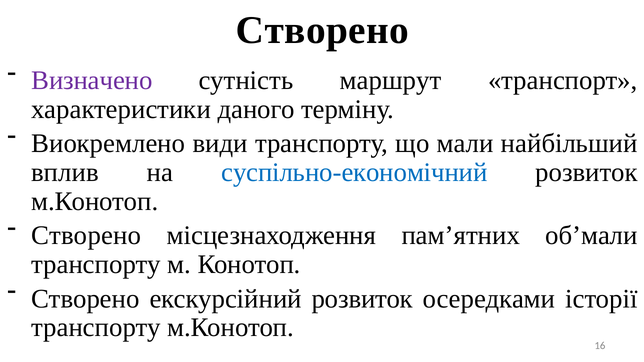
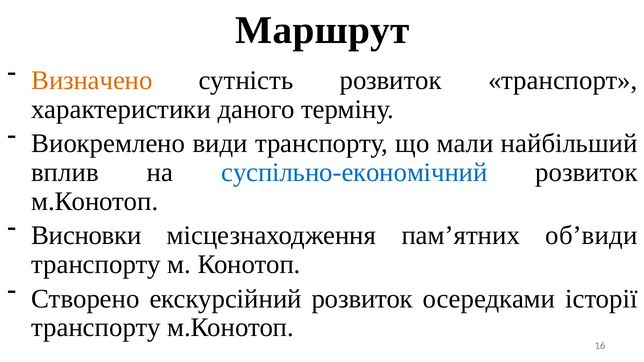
Створено at (322, 30): Створено -> Маршрут
Визначено colour: purple -> orange
сутність маршрут: маршрут -> розвиток
Створено at (86, 236): Створено -> Висновки
об’мали: об’мали -> об’види
